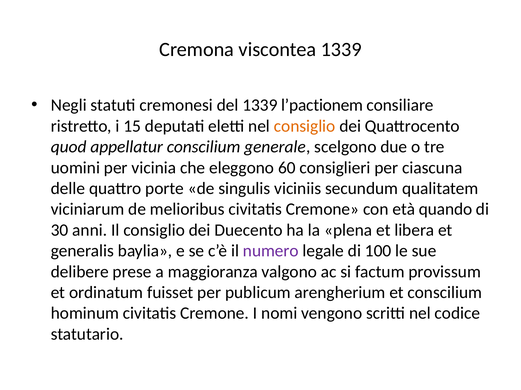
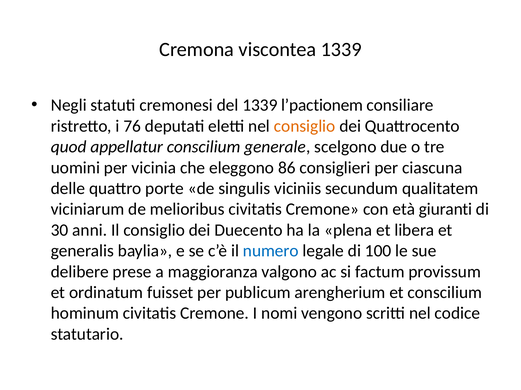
15: 15 -> 76
60: 60 -> 86
quando: quando -> giuranti
numero colour: purple -> blue
